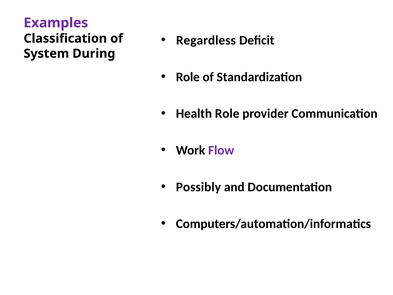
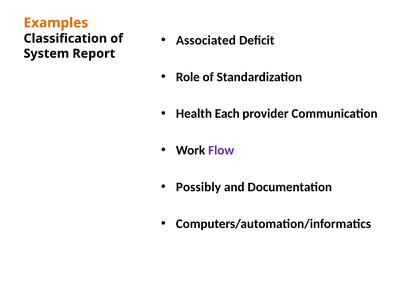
Examples colour: purple -> orange
Regardless: Regardless -> Associated
During: During -> Report
Health Role: Role -> Each
